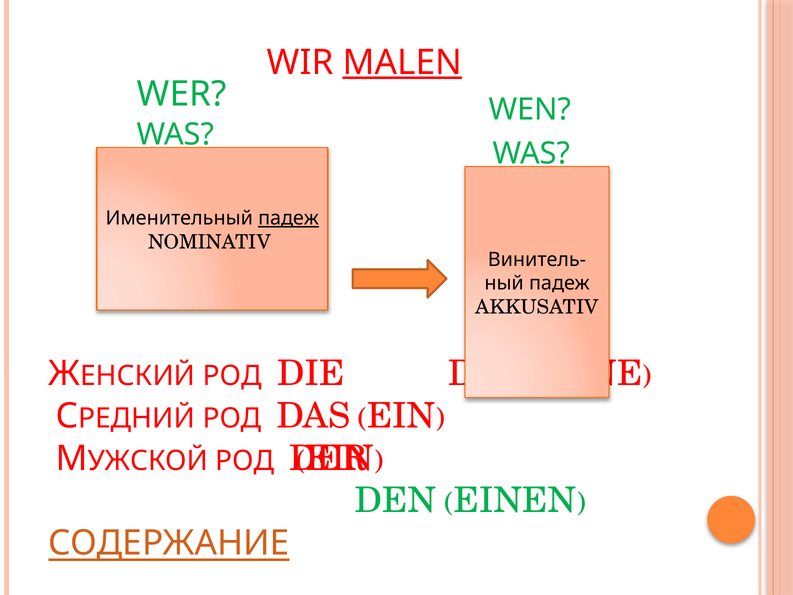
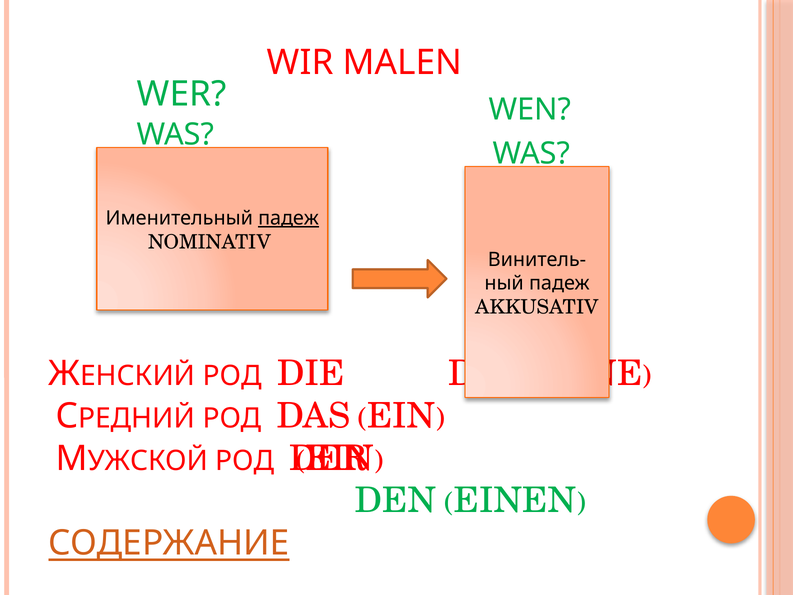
MALEN underline: present -> none
